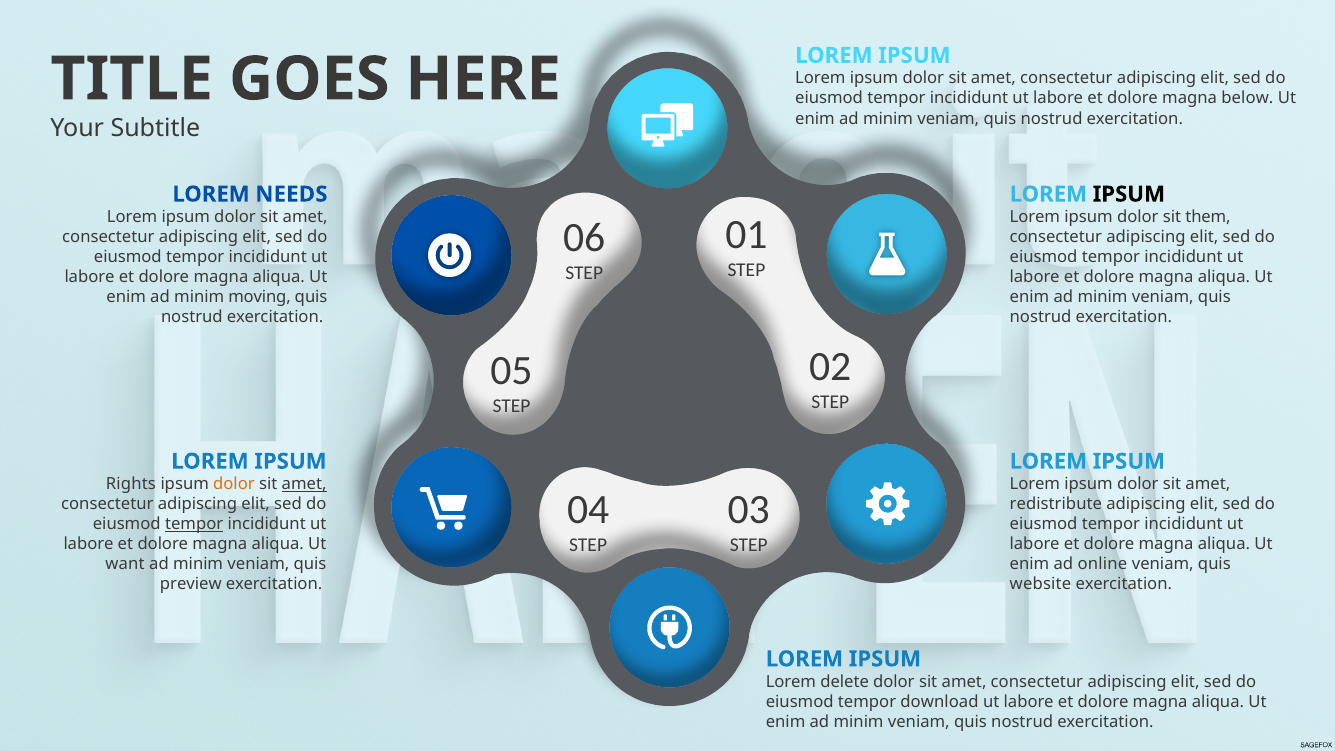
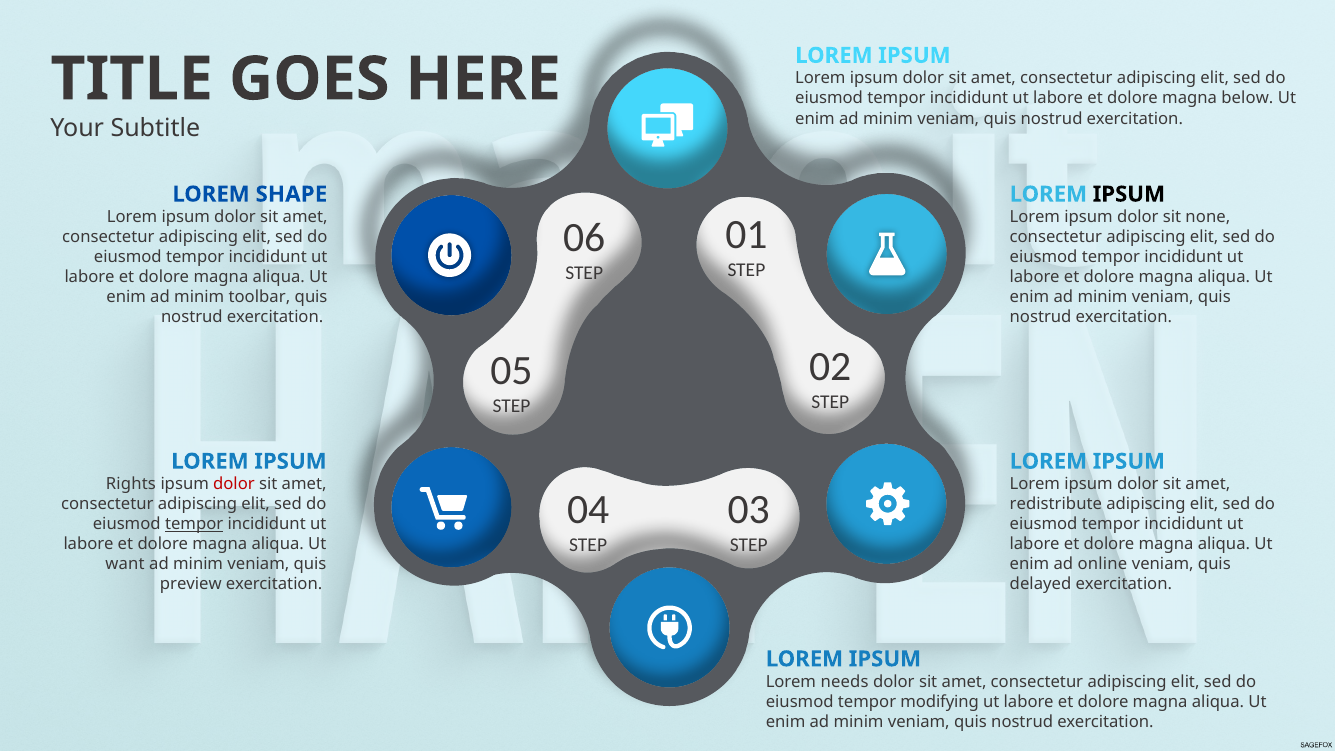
NEEDS: NEEDS -> SHAPE
them: them -> none
moving: moving -> toolbar
dolor at (234, 484) colour: orange -> red
amet at (304, 484) underline: present -> none
website: website -> delayed
delete: delete -> needs
download: download -> modifying
